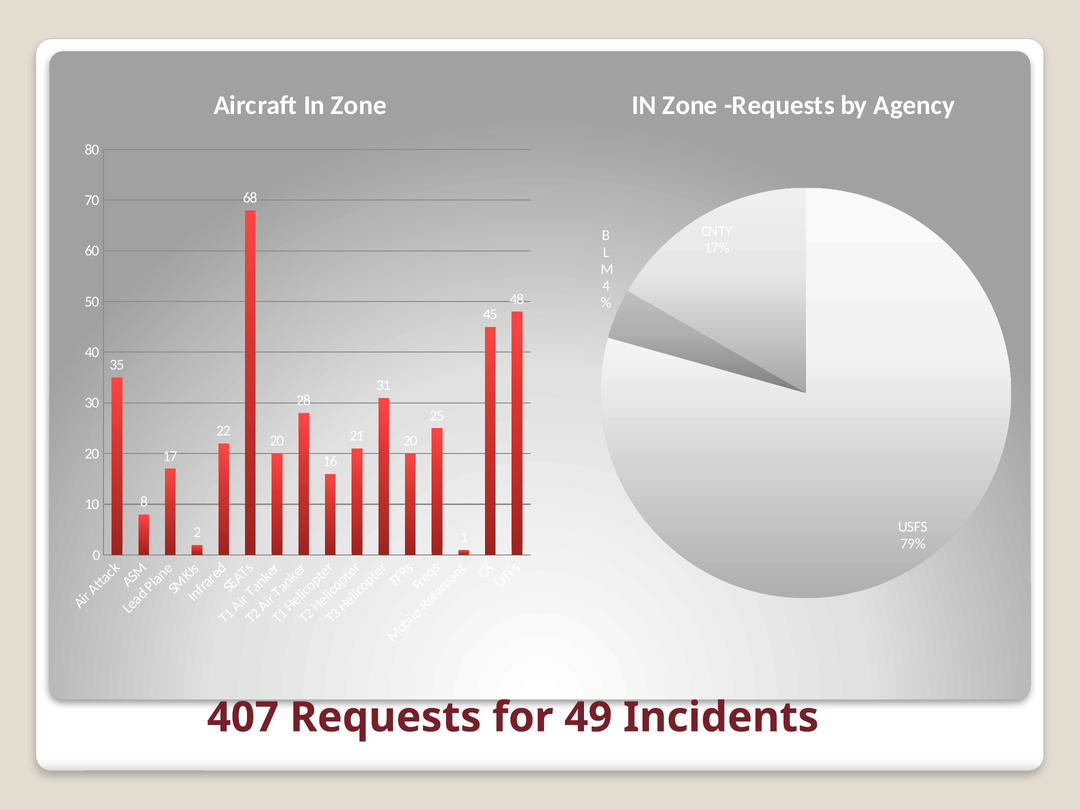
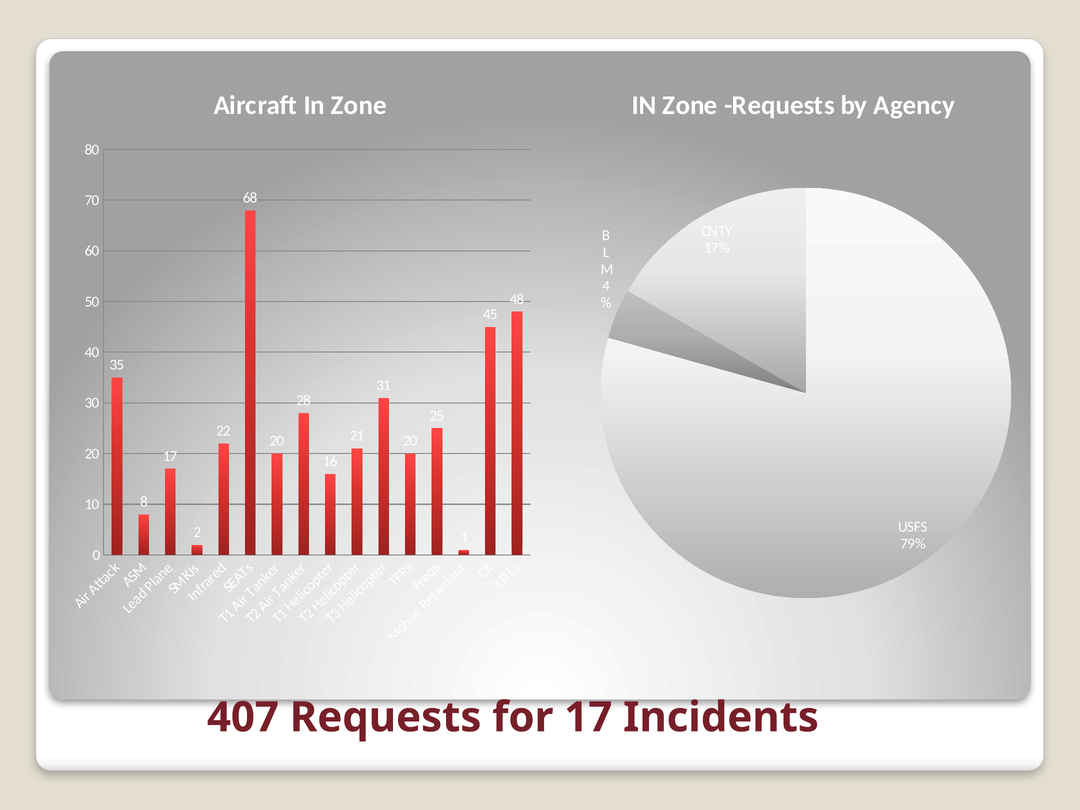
for 49: 49 -> 17
